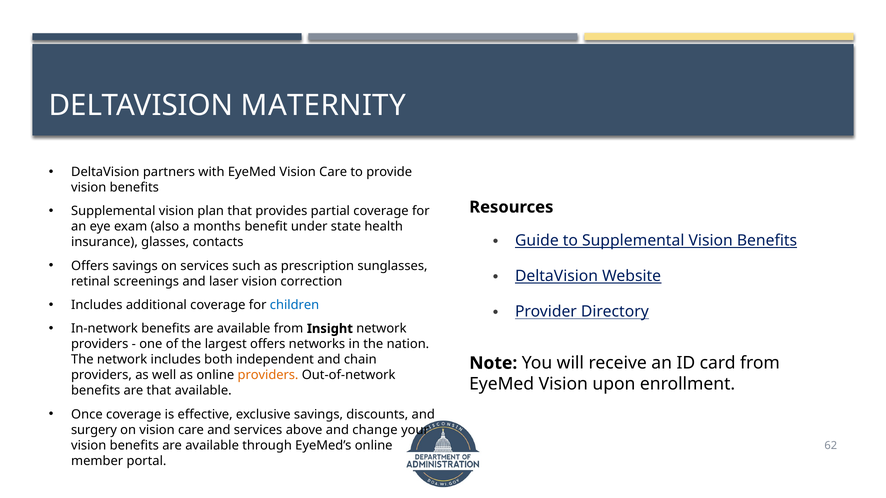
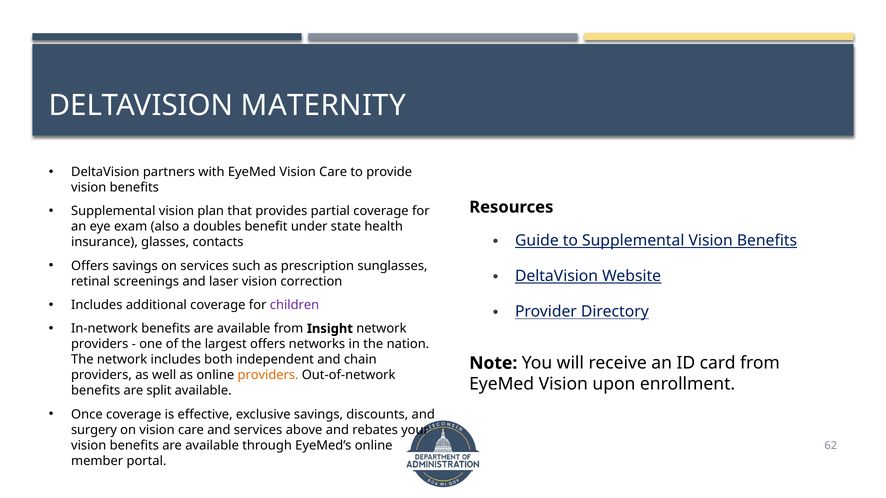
months: months -> doubles
children colour: blue -> purple
are that: that -> split
change: change -> rebates
